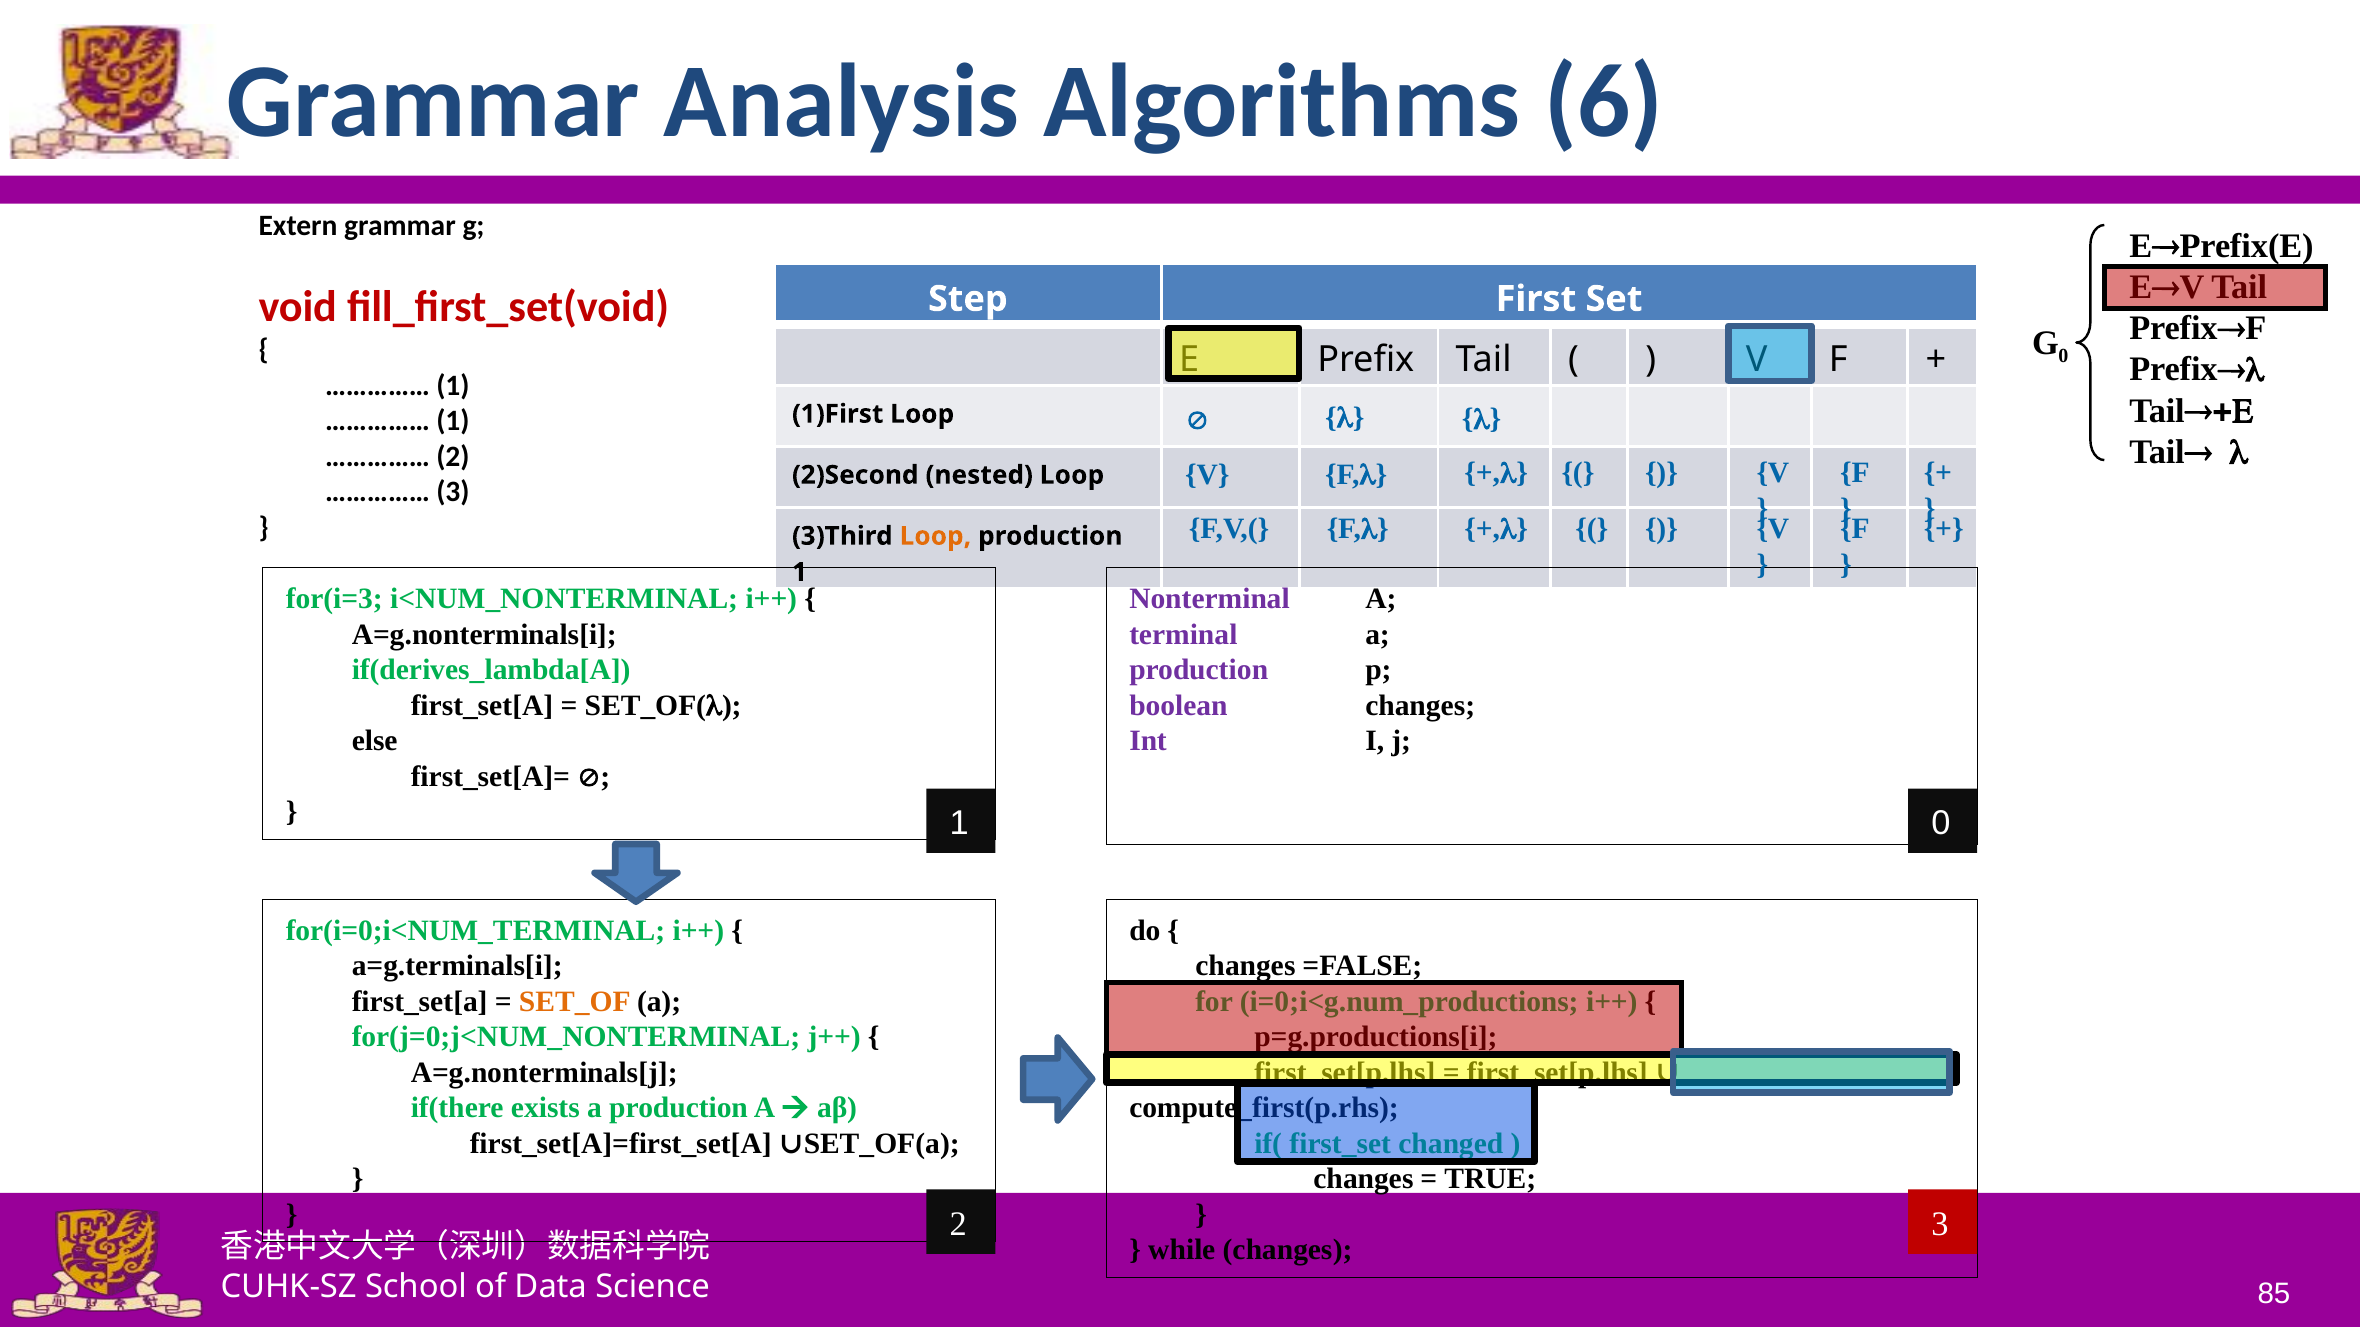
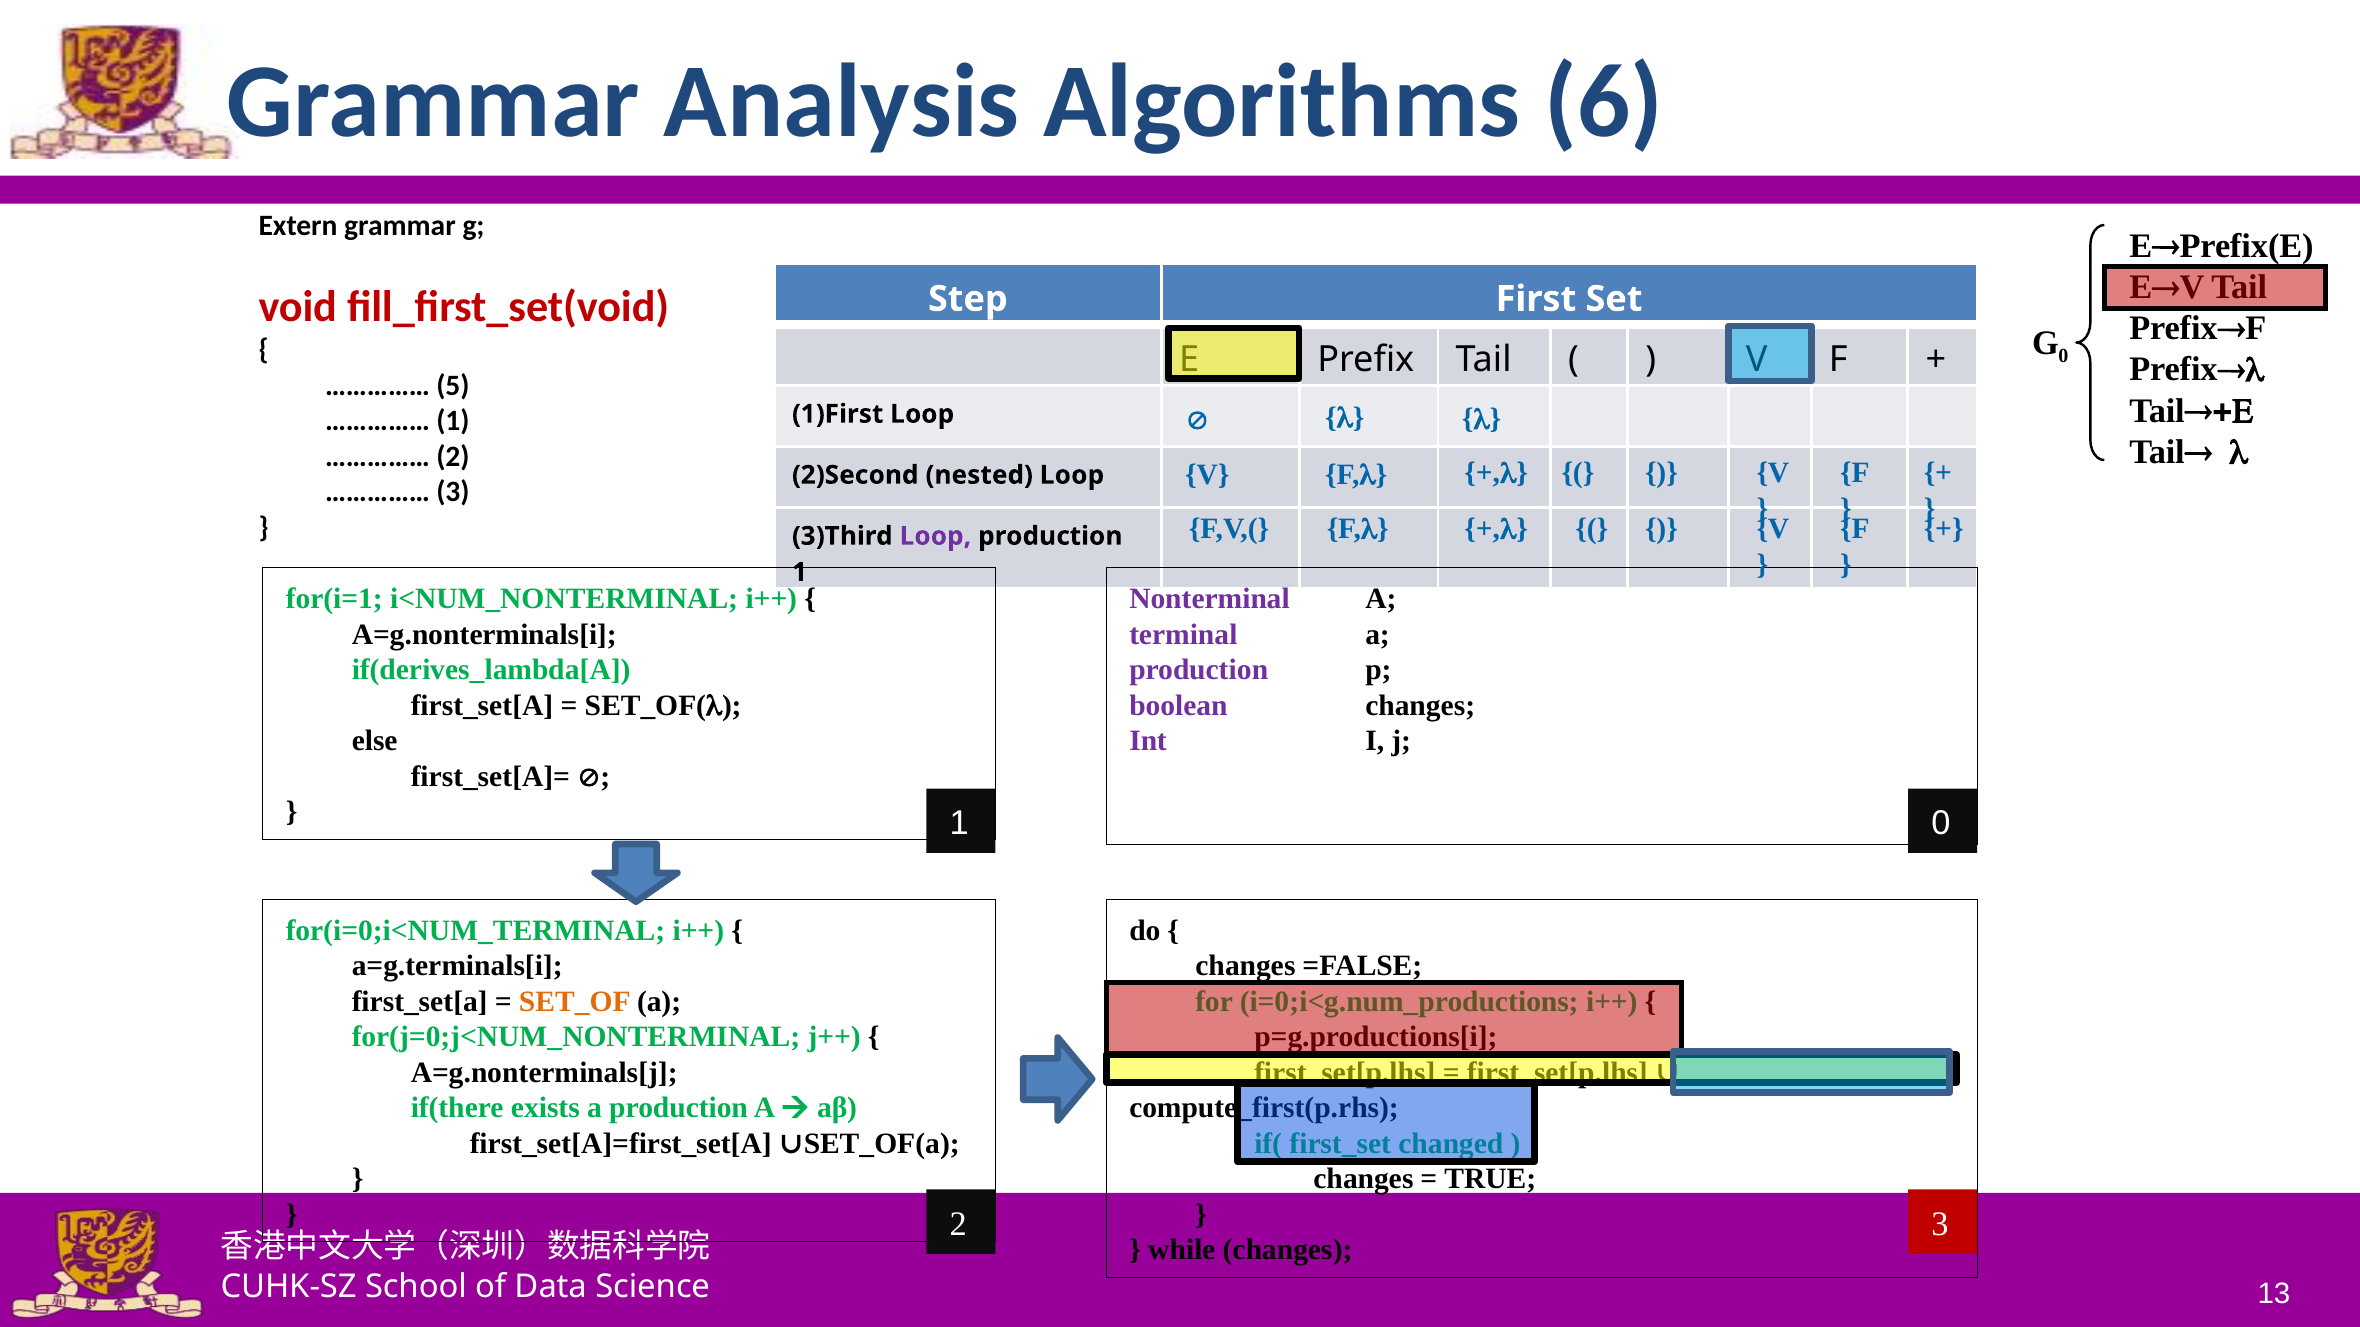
1 at (453, 386): 1 -> 5
Loop at (935, 536) colour: orange -> purple
for(i=3: for(i=3 -> for(i=1
85: 85 -> 13
